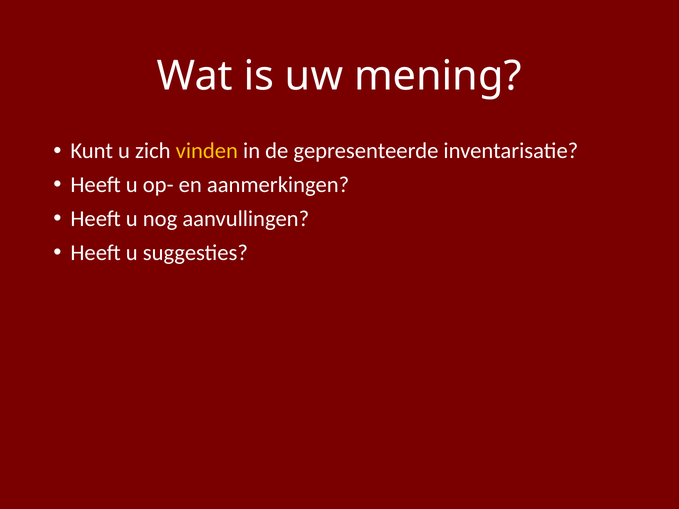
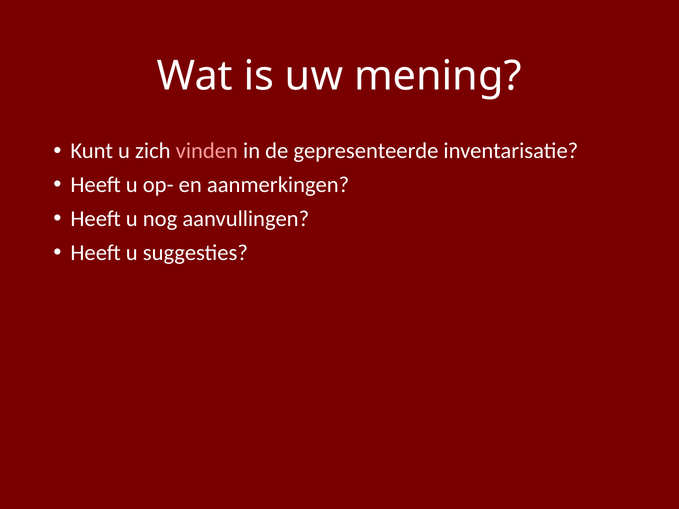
vinden colour: yellow -> pink
